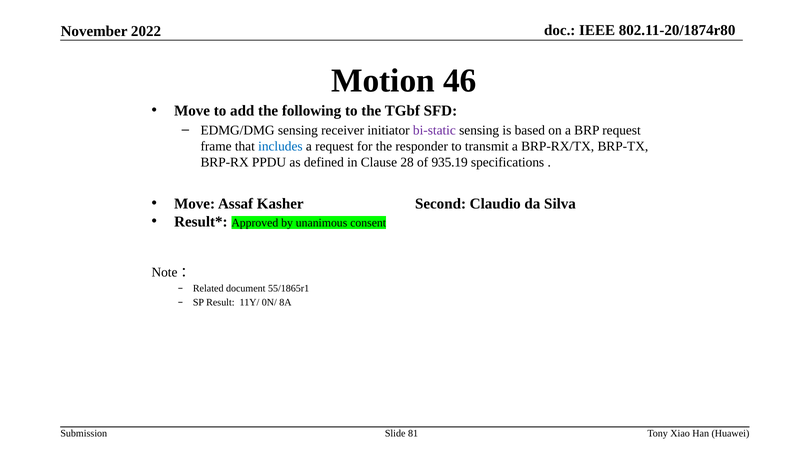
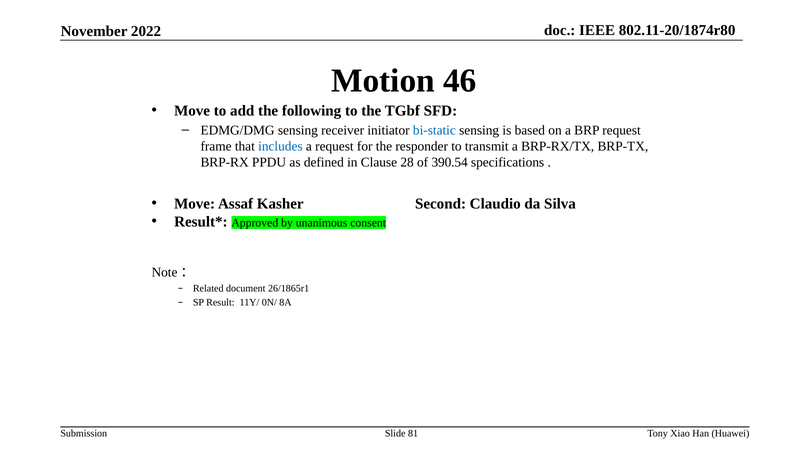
bi-static colour: purple -> blue
935.19: 935.19 -> 390.54
55/1865r1: 55/1865r1 -> 26/1865r1
